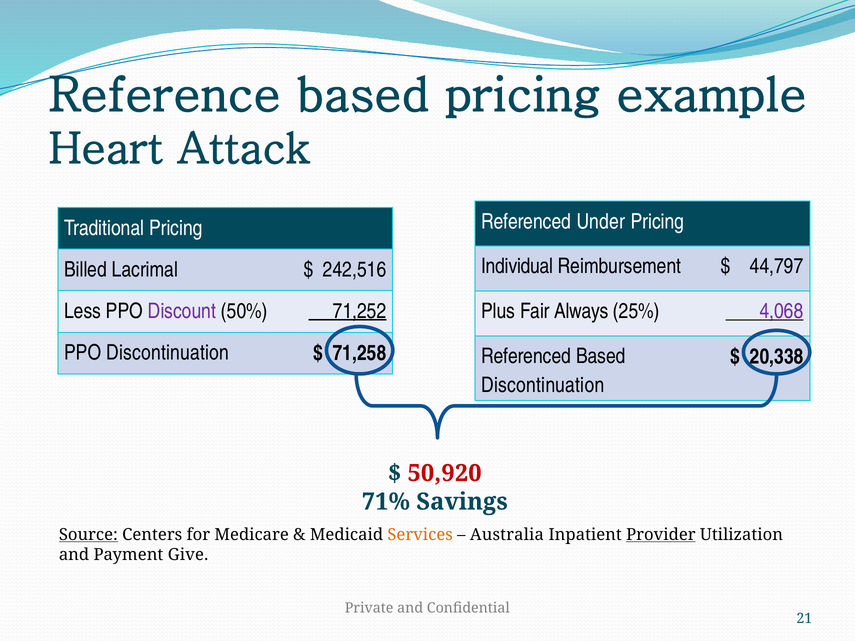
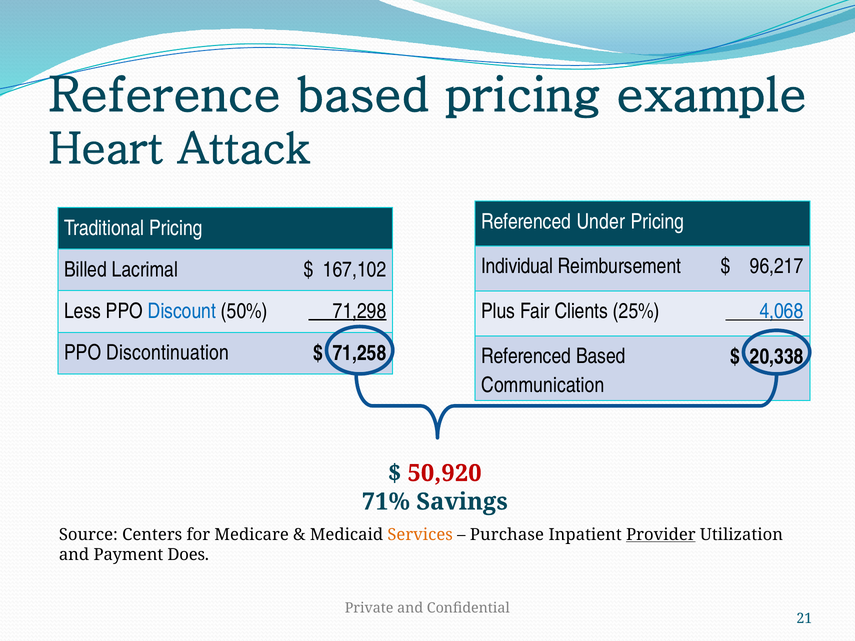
44,797: 44,797 -> 96,217
242,516: 242,516 -> 167,102
Discount colour: purple -> blue
71,252: 71,252 -> 71,298
Always: Always -> Clients
4,068 colour: purple -> blue
Discontinuation at (543, 386): Discontinuation -> Communication
Source underline: present -> none
Australia: Australia -> Purchase
Give: Give -> Does
